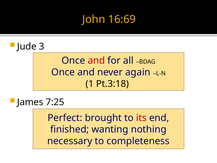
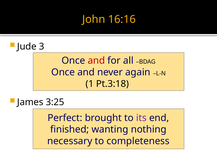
16:69: 16:69 -> 16:16
7:25: 7:25 -> 3:25
its colour: red -> purple
